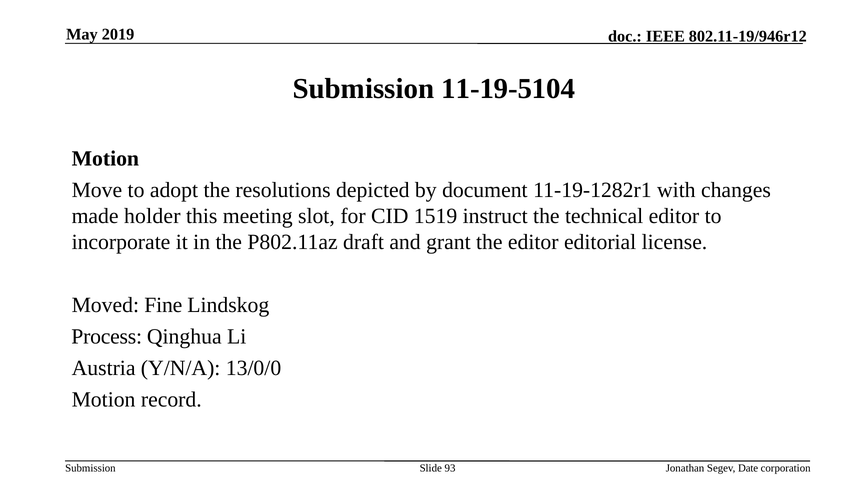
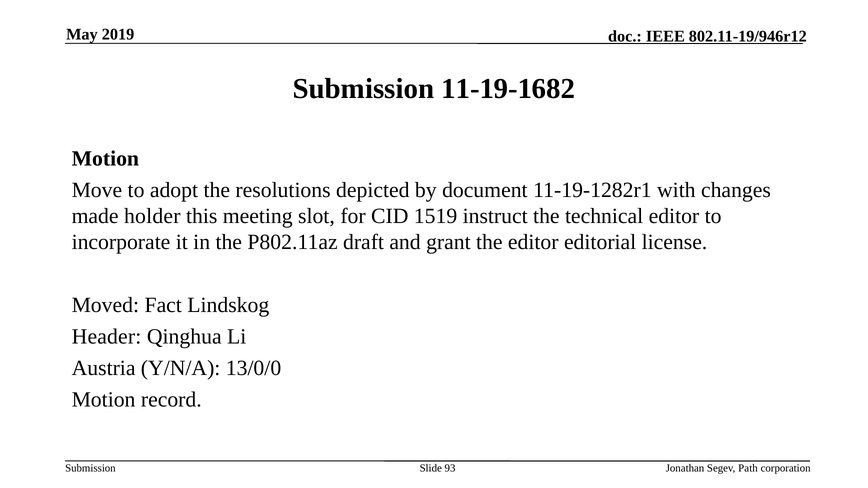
11-19-5104: 11-19-5104 -> 11-19-1682
Fine: Fine -> Fact
Process: Process -> Header
Date: Date -> Path
